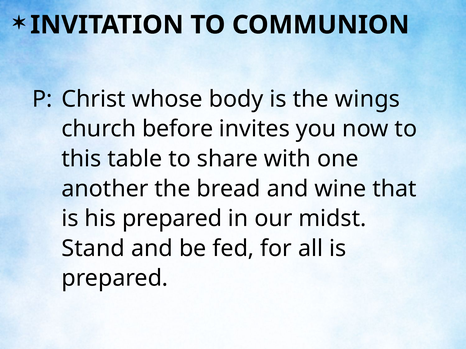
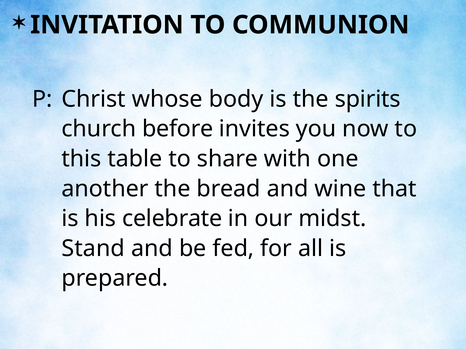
wings: wings -> spirits
his prepared: prepared -> celebrate
